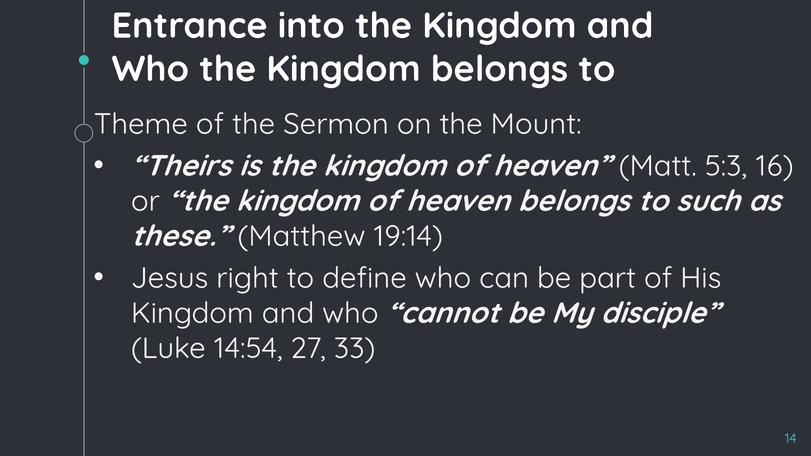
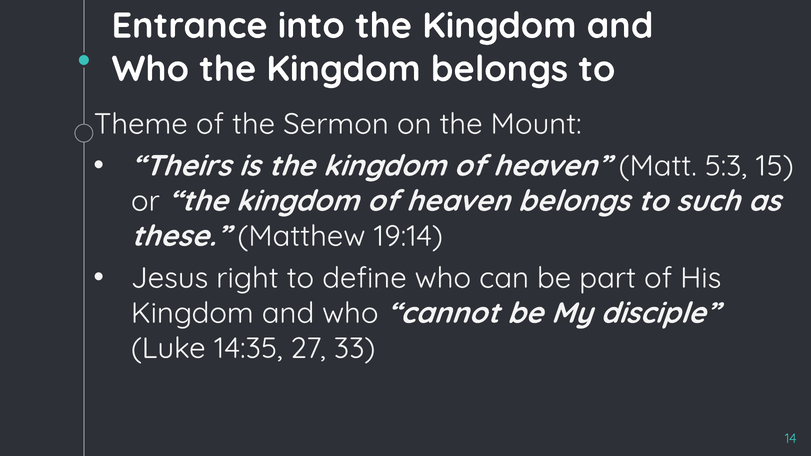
16: 16 -> 15
14:54: 14:54 -> 14:35
